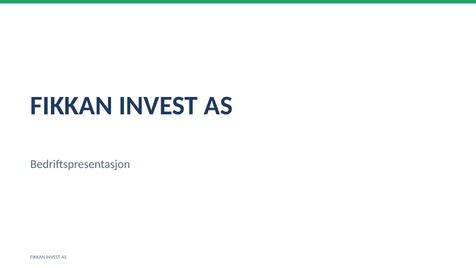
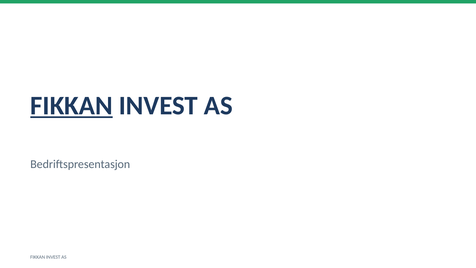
FIKKAN at (72, 106) underline: none -> present
